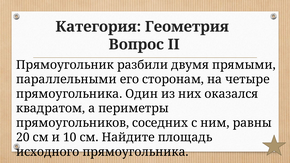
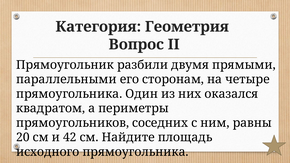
10: 10 -> 42
